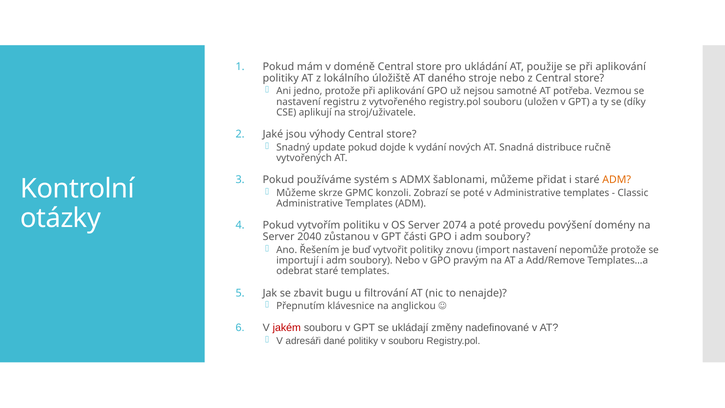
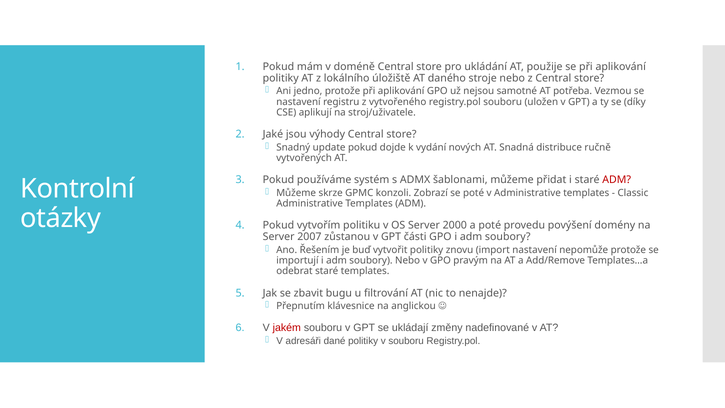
ADM at (617, 180) colour: orange -> red
2074: 2074 -> 2000
2040: 2040 -> 2007
